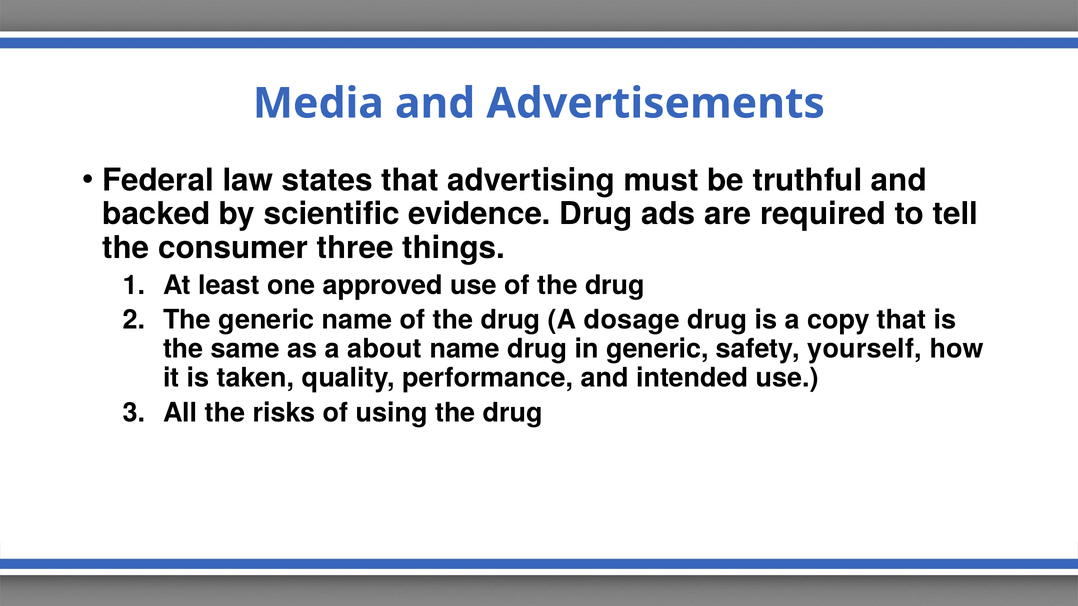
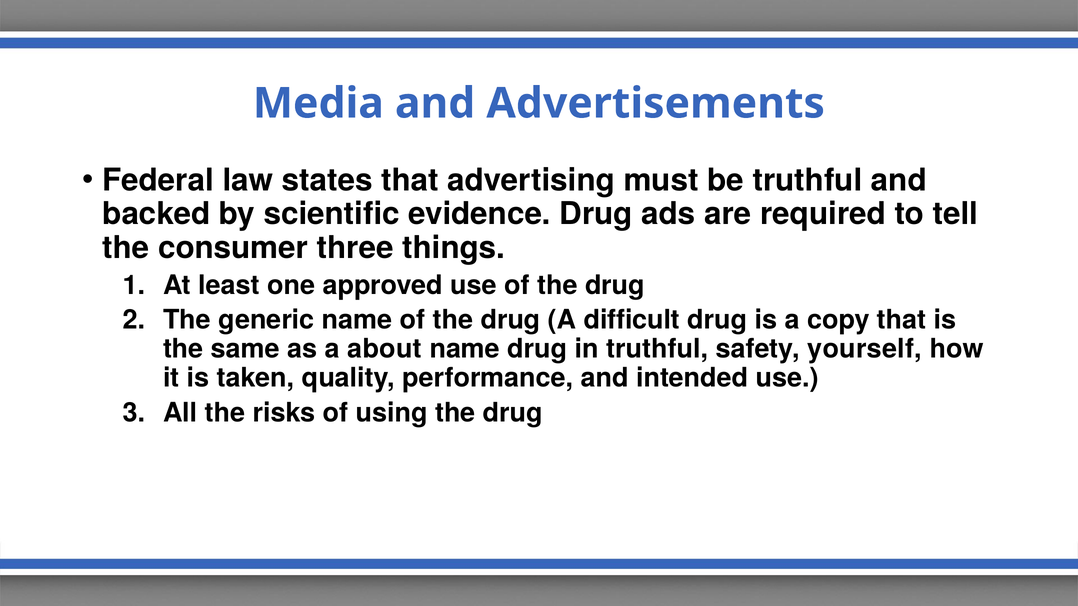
dosage: dosage -> difficult
in generic: generic -> truthful
